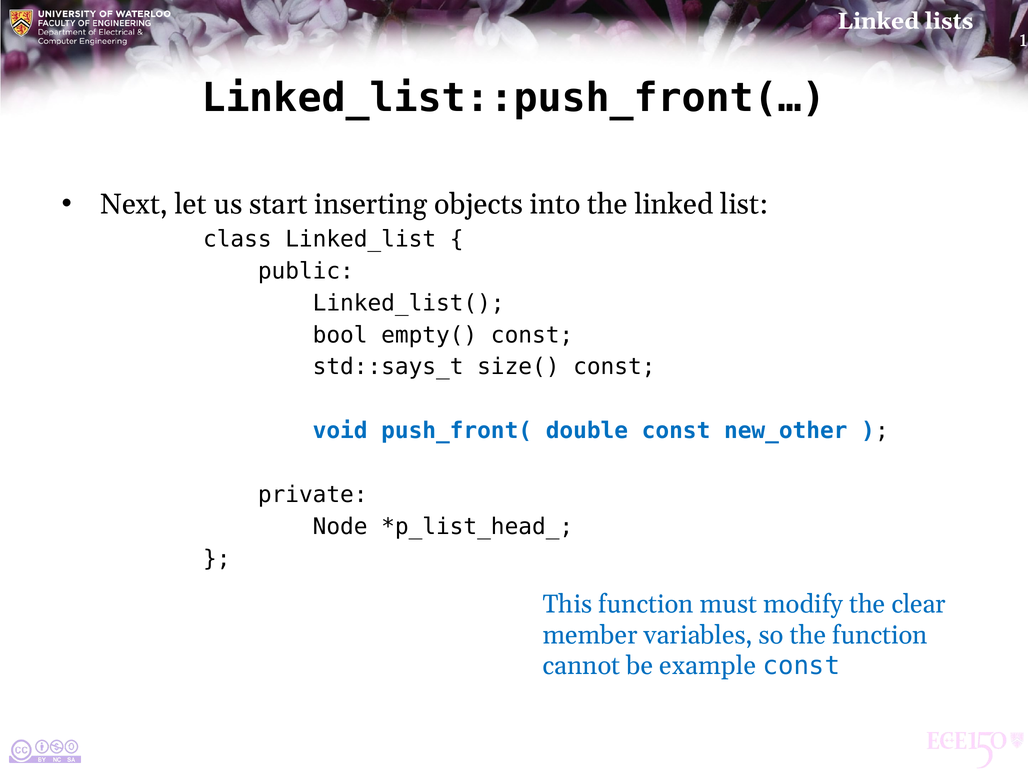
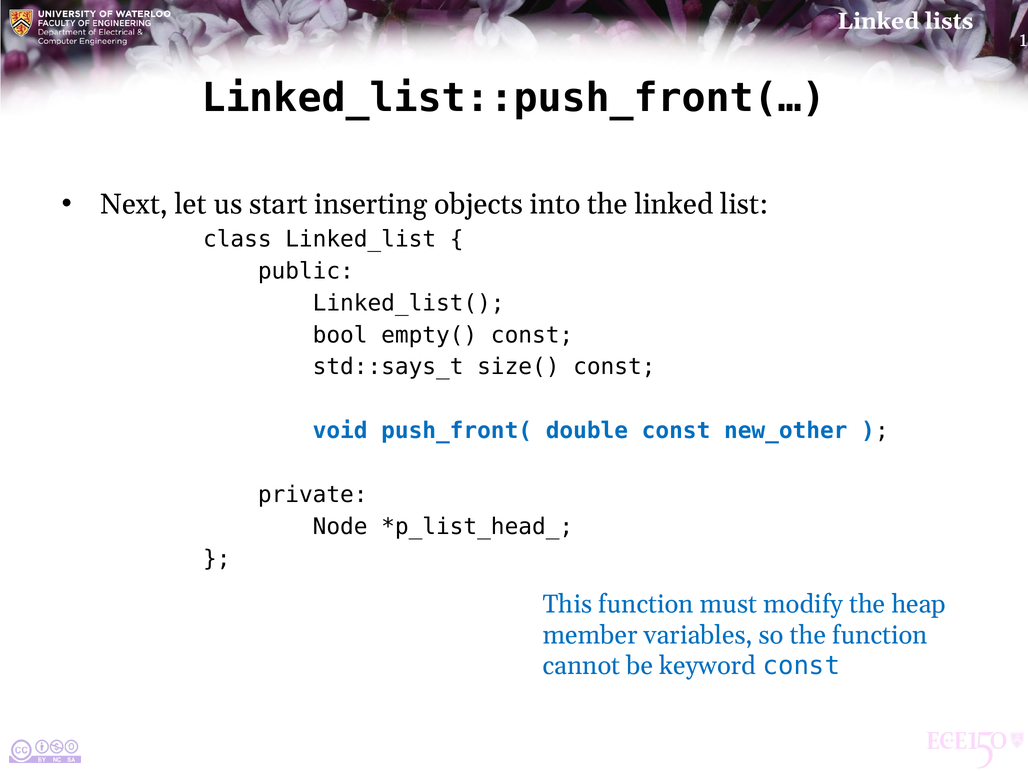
clear: clear -> heap
example: example -> keyword
